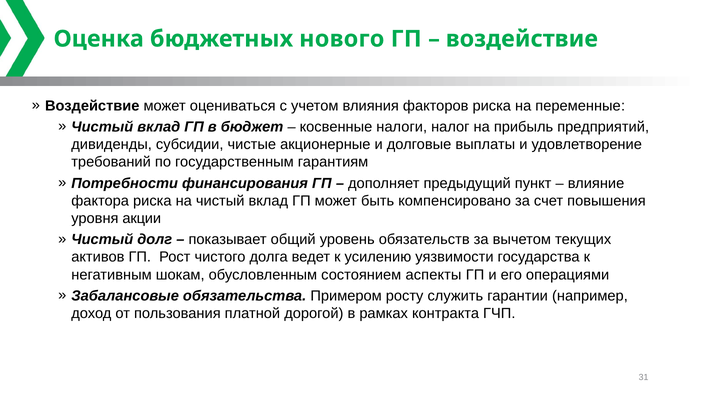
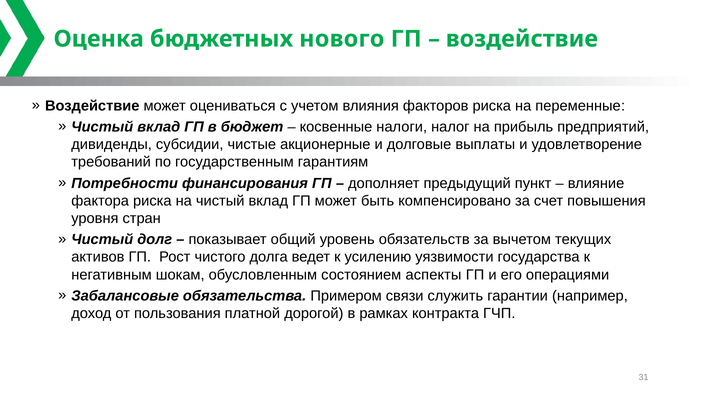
акции: акции -> стран
росту: росту -> связи
